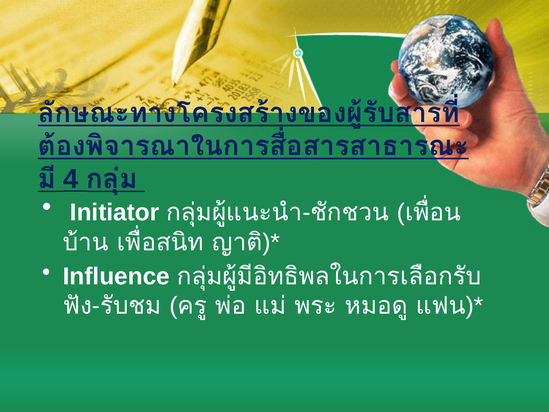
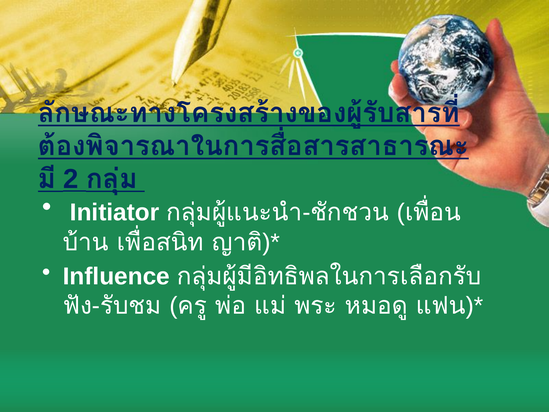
4: 4 -> 2
